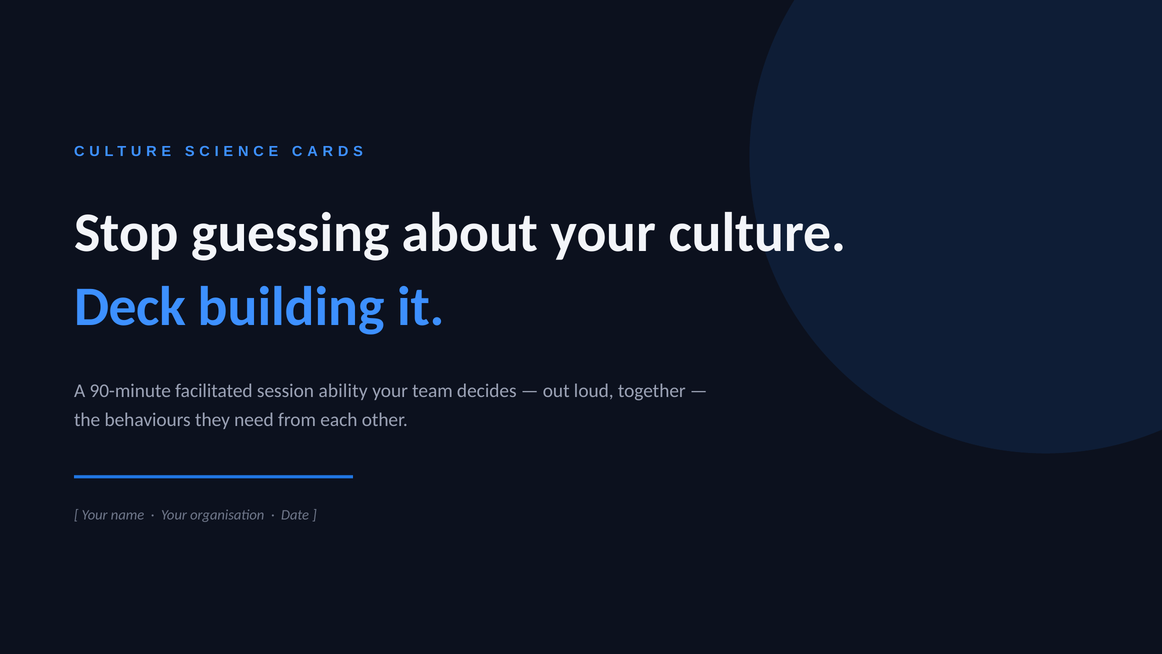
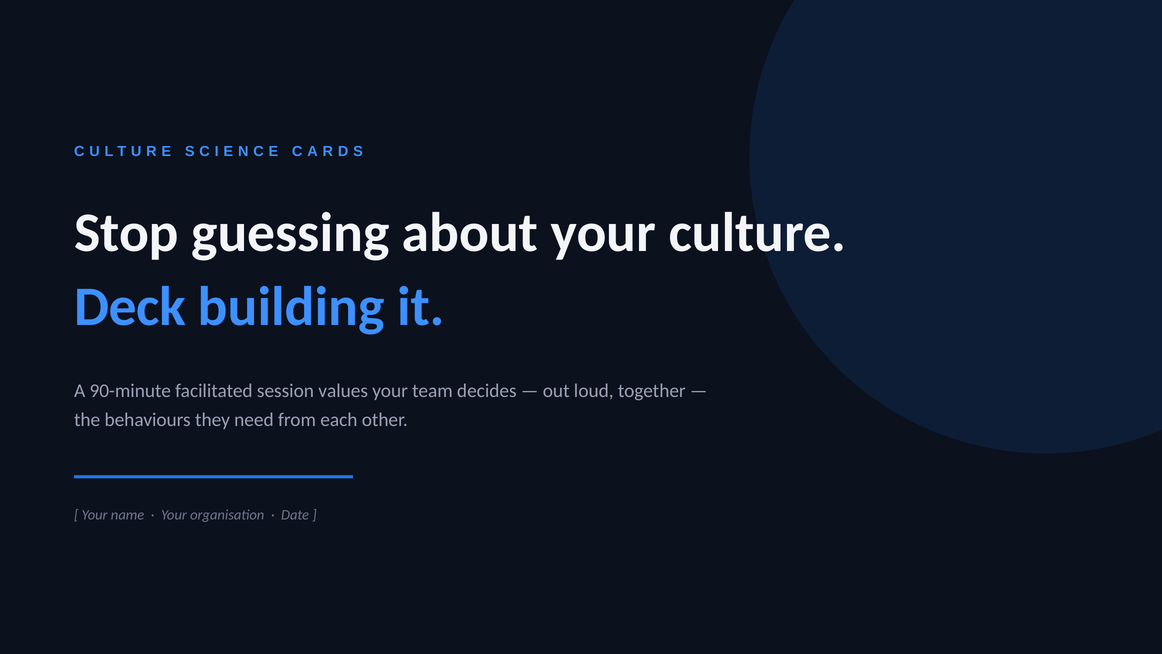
ability: ability -> values
